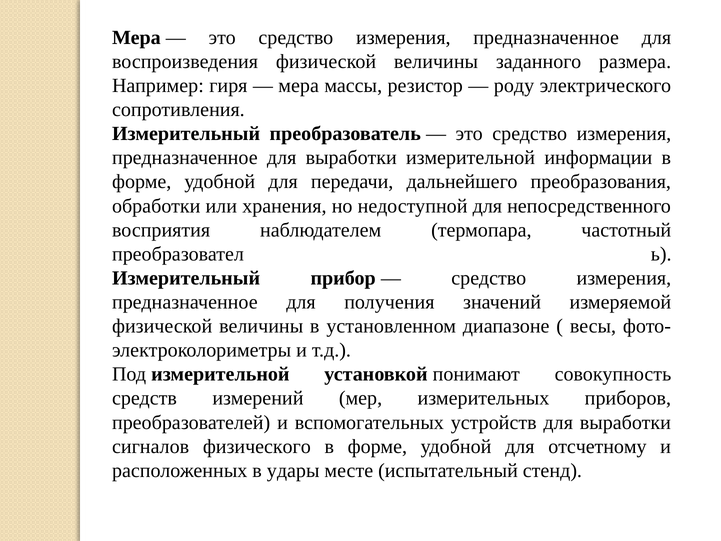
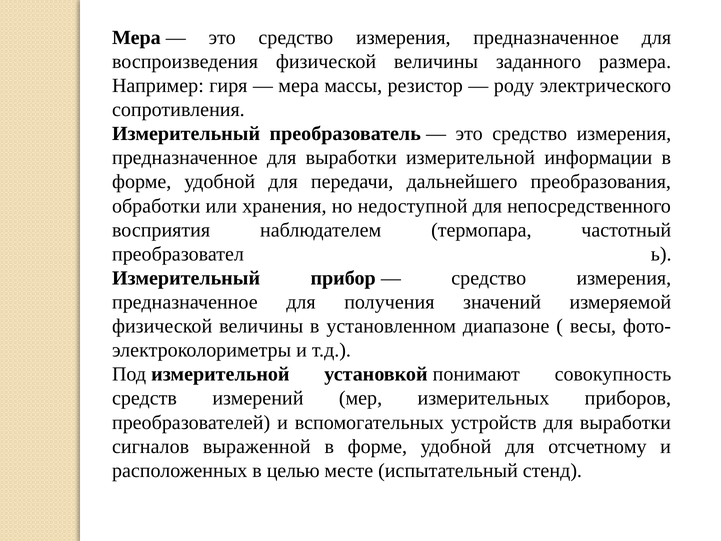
физического: физического -> выраженной
удары: удары -> целью
